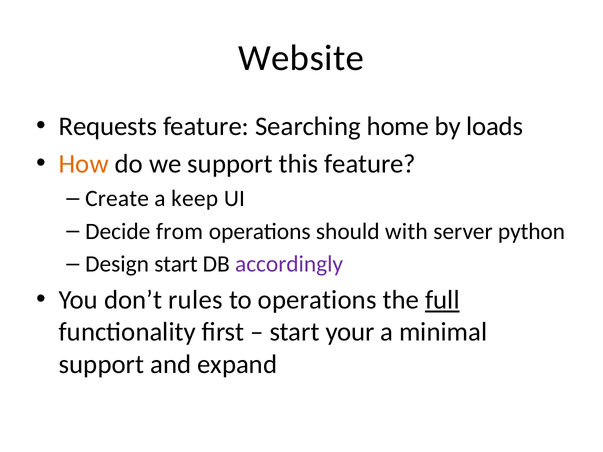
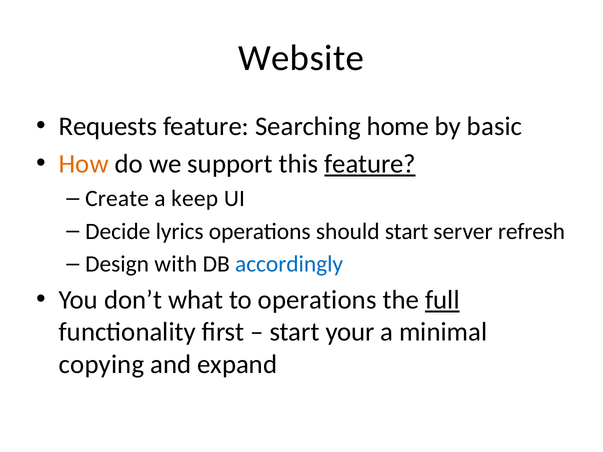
loads: loads -> basic
feature at (370, 164) underline: none -> present
from: from -> lyrics
should with: with -> start
python: python -> refresh
Design start: start -> with
accordingly colour: purple -> blue
rules: rules -> what
support at (102, 364): support -> copying
